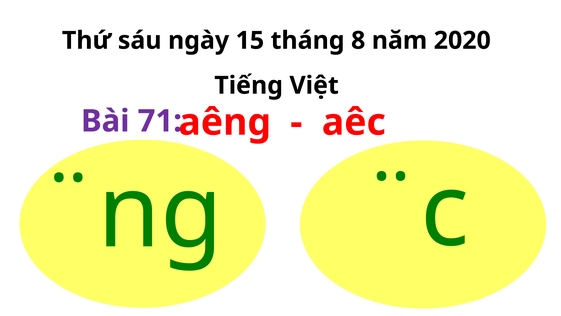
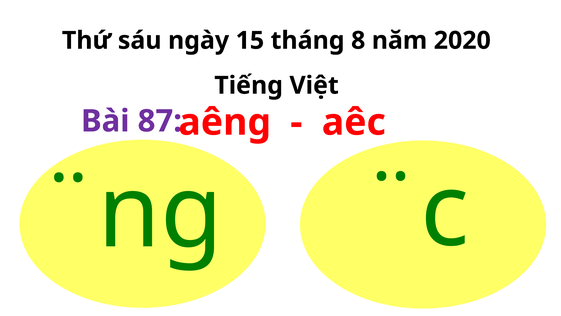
71: 71 -> 87
